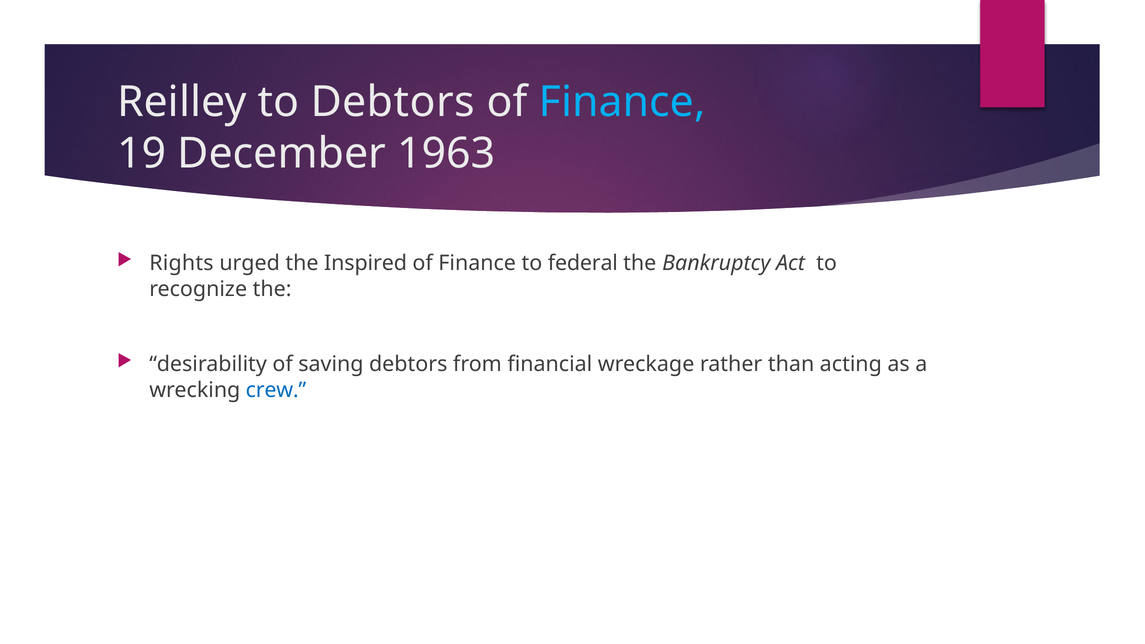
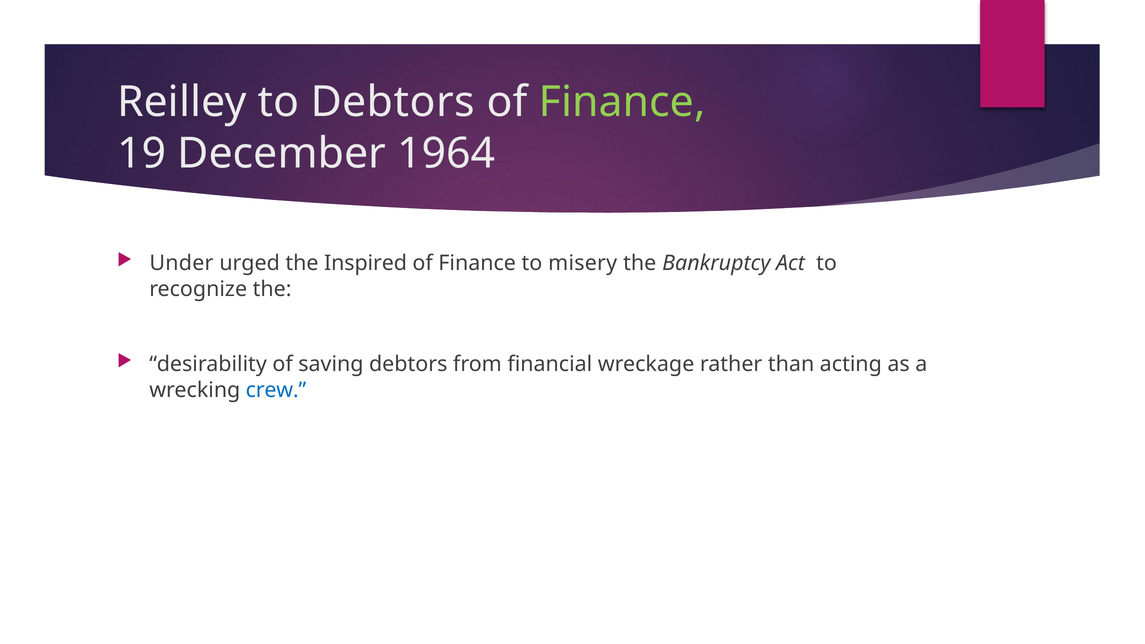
Finance at (622, 102) colour: light blue -> light green
1963: 1963 -> 1964
Rights: Rights -> Under
federal: federal -> misery
